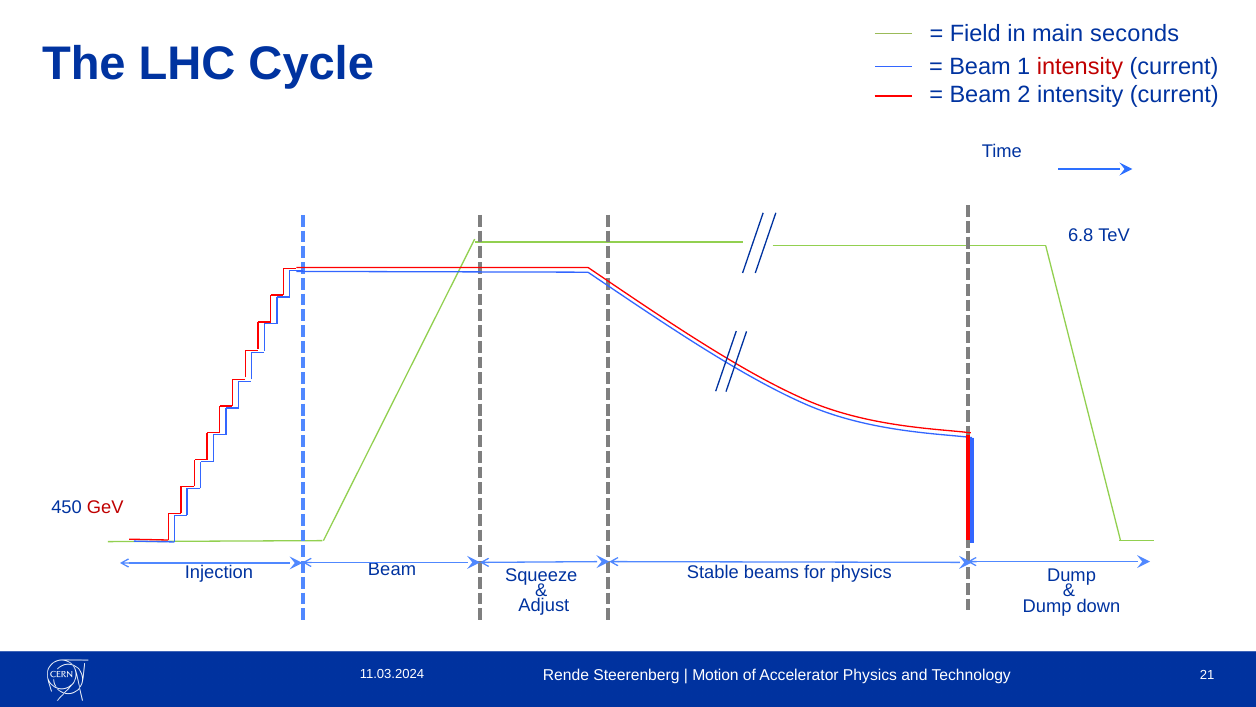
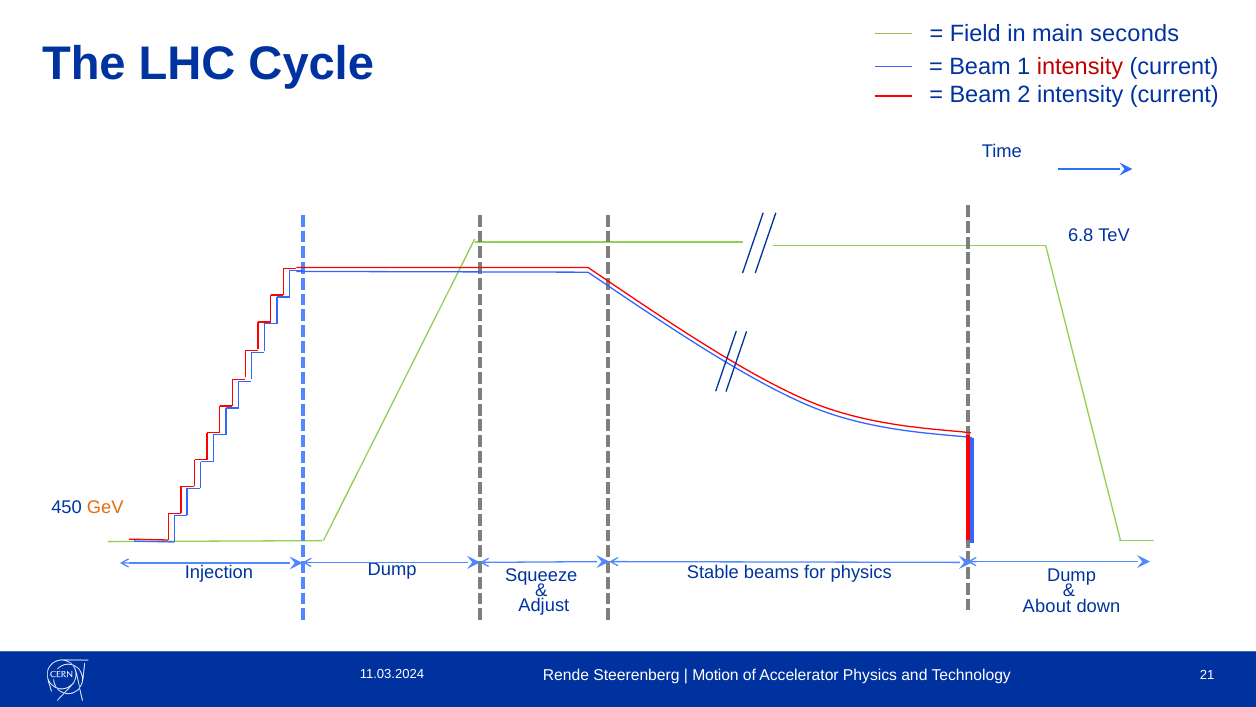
GeV colour: red -> orange
Injection Beam: Beam -> Dump
Dump at (1047, 606): Dump -> About
